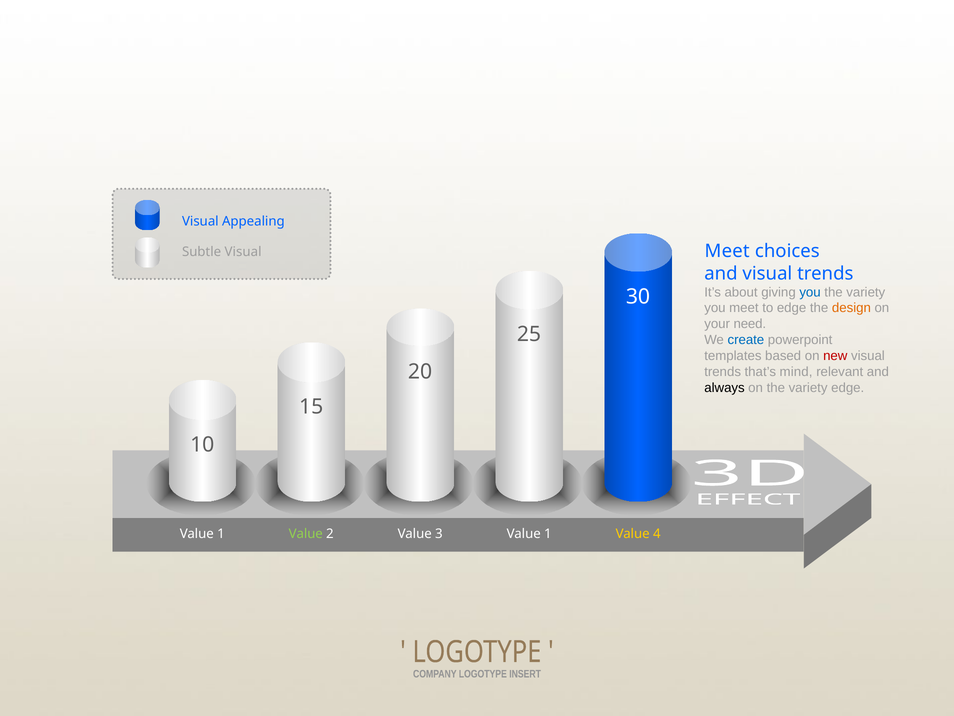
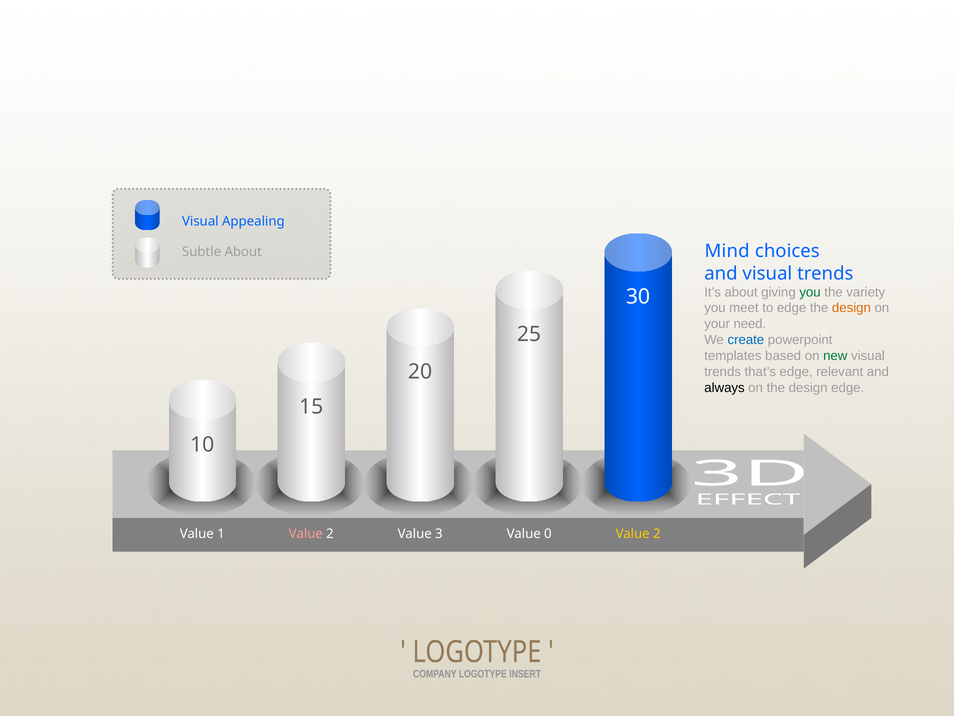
Meet at (727, 251): Meet -> Mind
Subtle Visual: Visual -> About
you at (810, 292) colour: blue -> green
new colour: red -> green
that’s mind: mind -> edge
on the variety: variety -> design
Value at (306, 534) colour: light green -> pink
3 Value 1: 1 -> 0
4 at (657, 534): 4 -> 2
